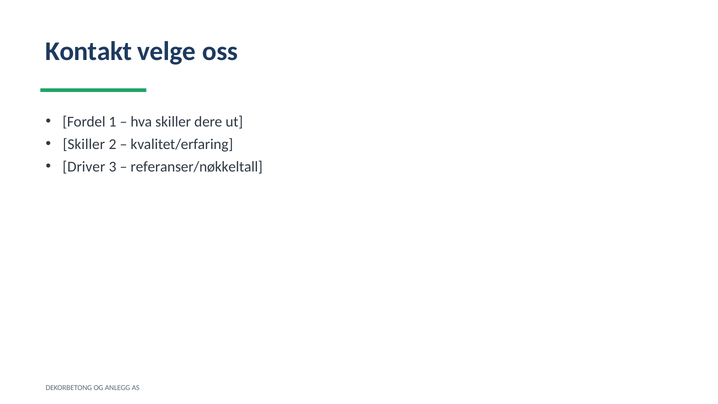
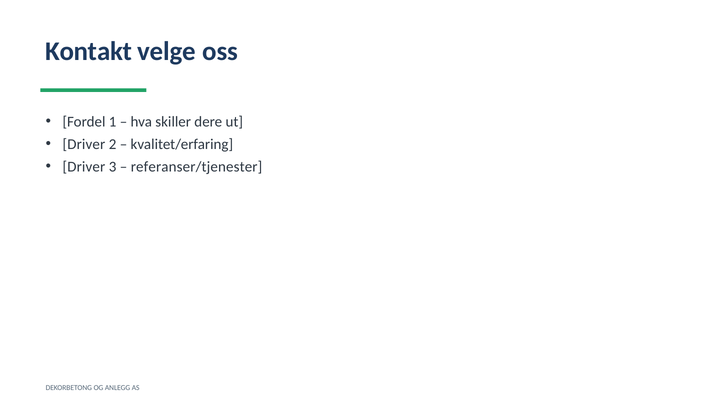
Skiller at (84, 144): Skiller -> Driver
referanser/nøkkeltall: referanser/nøkkeltall -> referanser/tjenester
